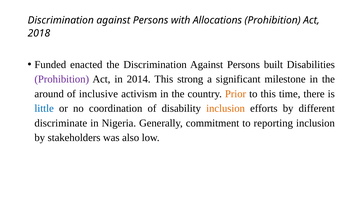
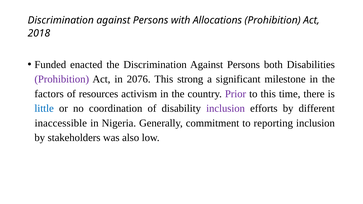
built: built -> both
2014: 2014 -> 2076
around: around -> factors
inclusive: inclusive -> resources
Prior colour: orange -> purple
inclusion at (226, 109) colour: orange -> purple
discriminate: discriminate -> inaccessible
